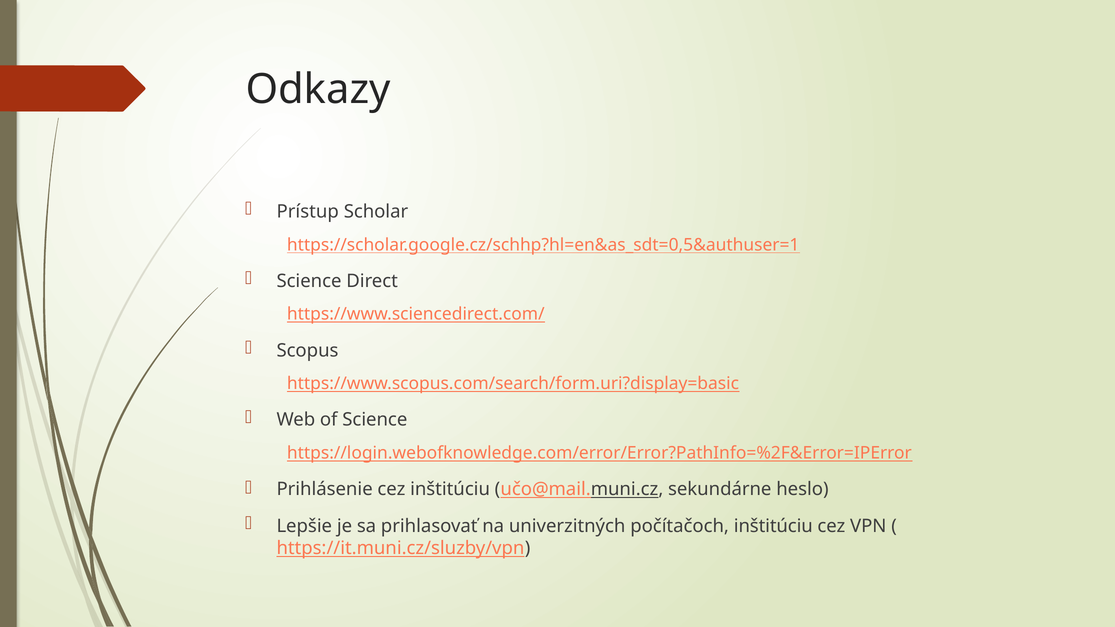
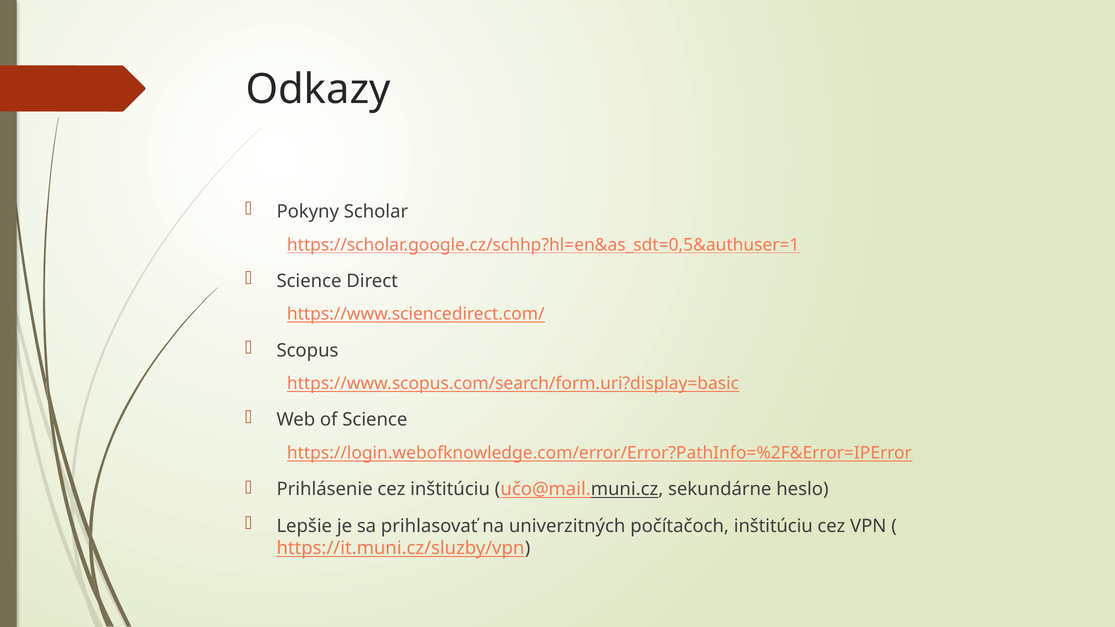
Prístup: Prístup -> Pokyny
